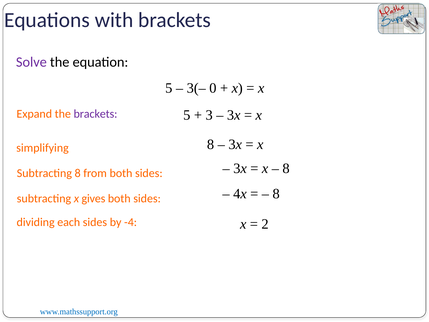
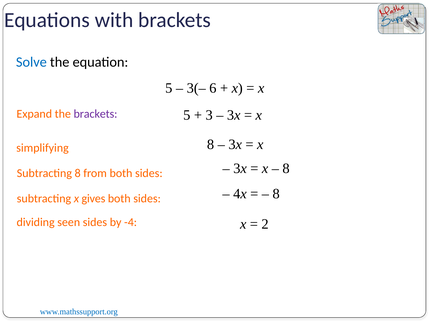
Solve colour: purple -> blue
0: 0 -> 6
each: each -> seen
